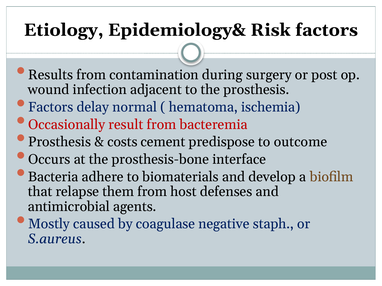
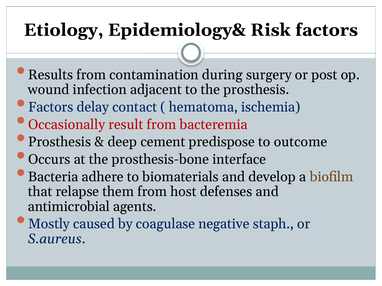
normal: normal -> contact
costs: costs -> deep
